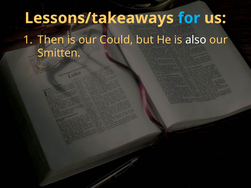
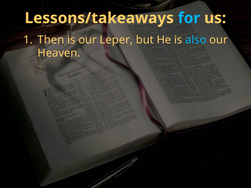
Could: Could -> Leper
also colour: white -> light blue
Smitten: Smitten -> Heaven
